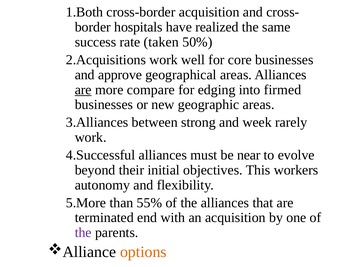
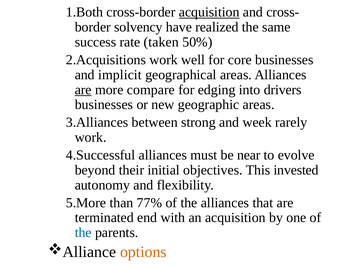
acquisition at (209, 12) underline: none -> present
hospitals: hospitals -> solvency
approve: approve -> implicit
firmed: firmed -> drivers
workers: workers -> invested
55%: 55% -> 77%
the at (83, 233) colour: purple -> blue
